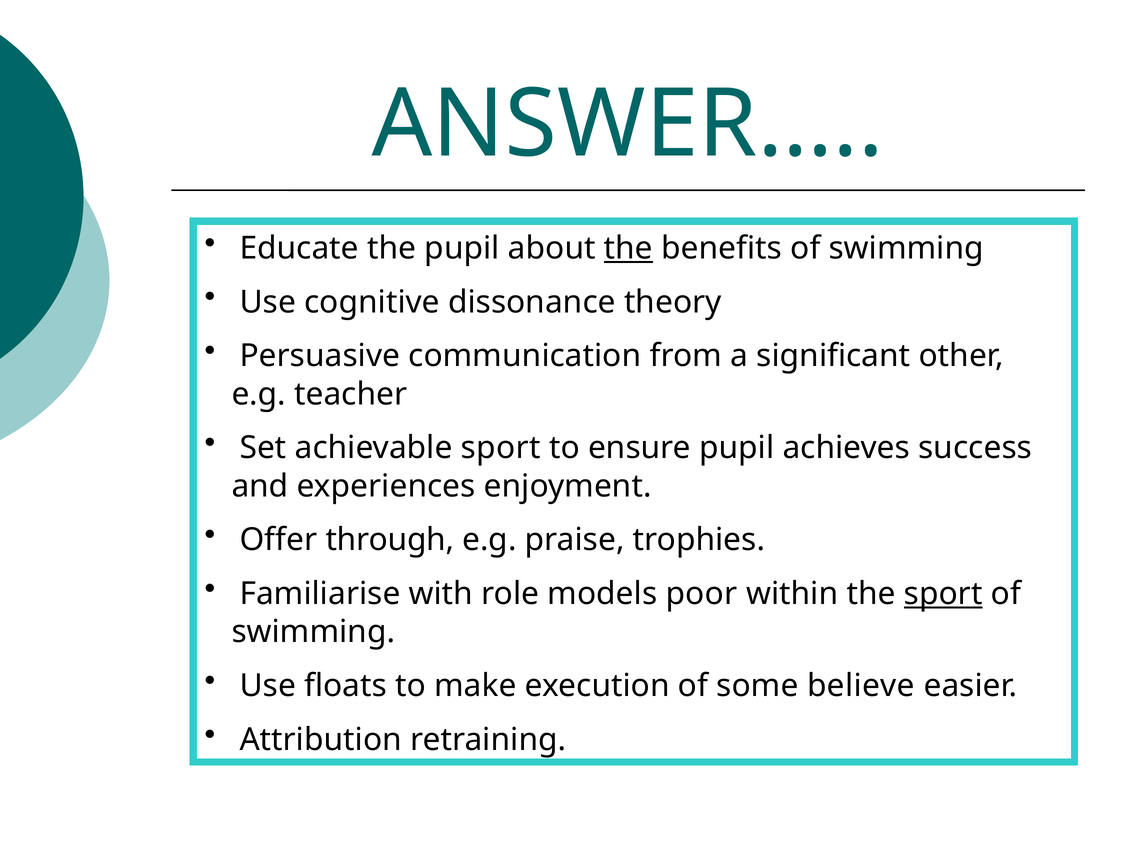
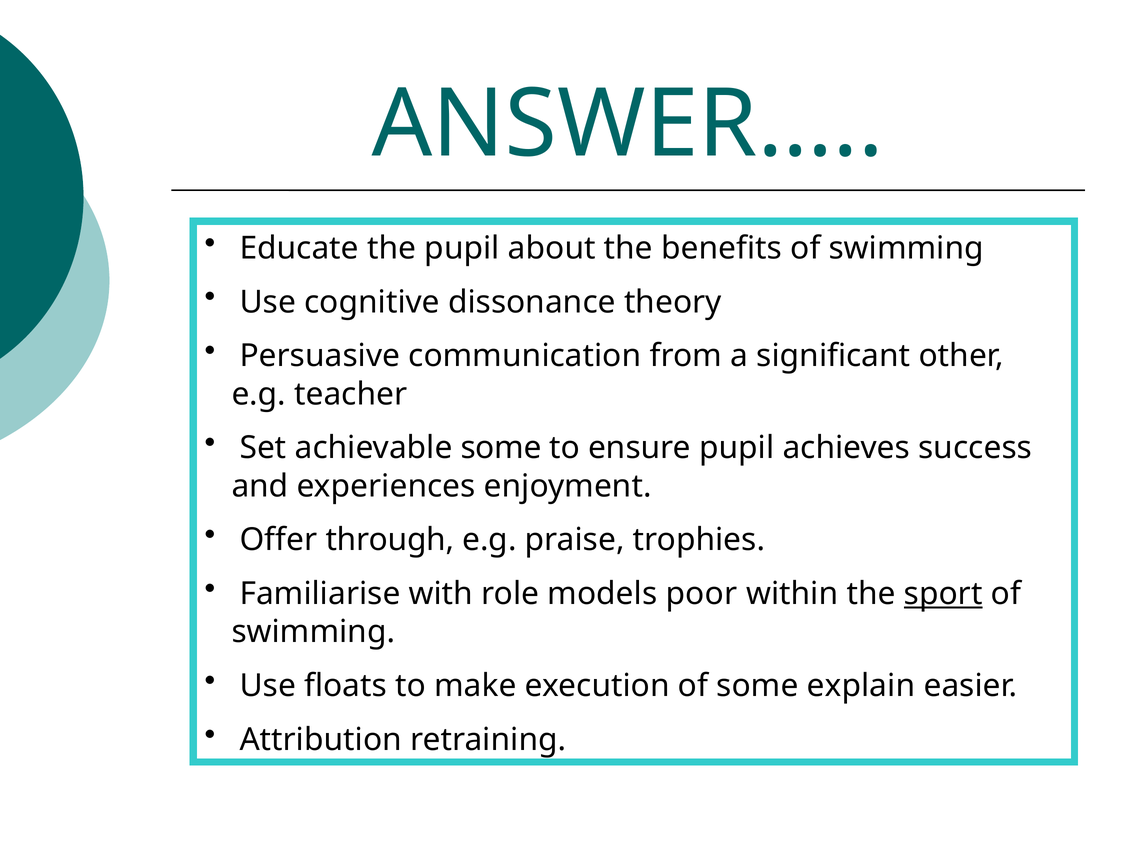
the at (628, 248) underline: present -> none
achievable sport: sport -> some
believe: believe -> explain
